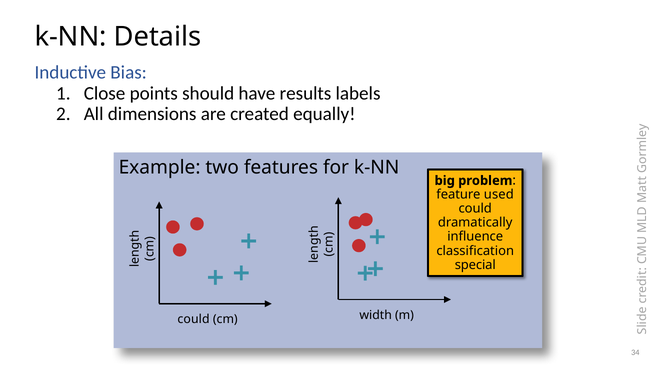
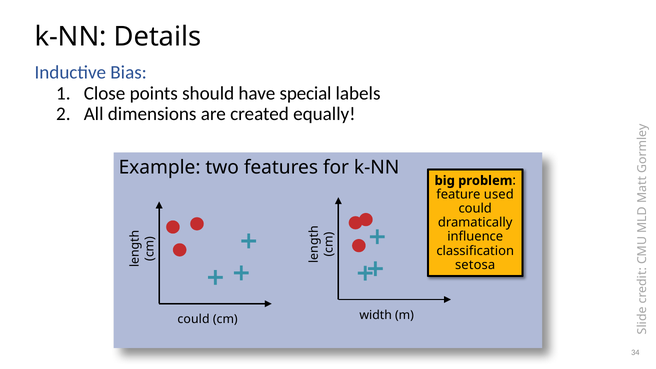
results: results -> special
special: special -> setosa
